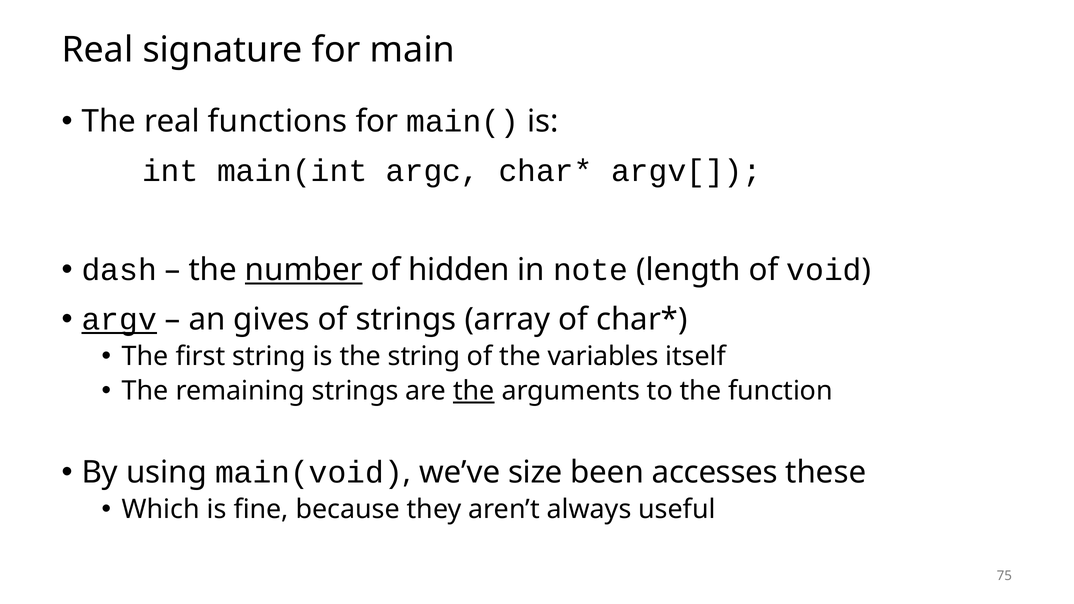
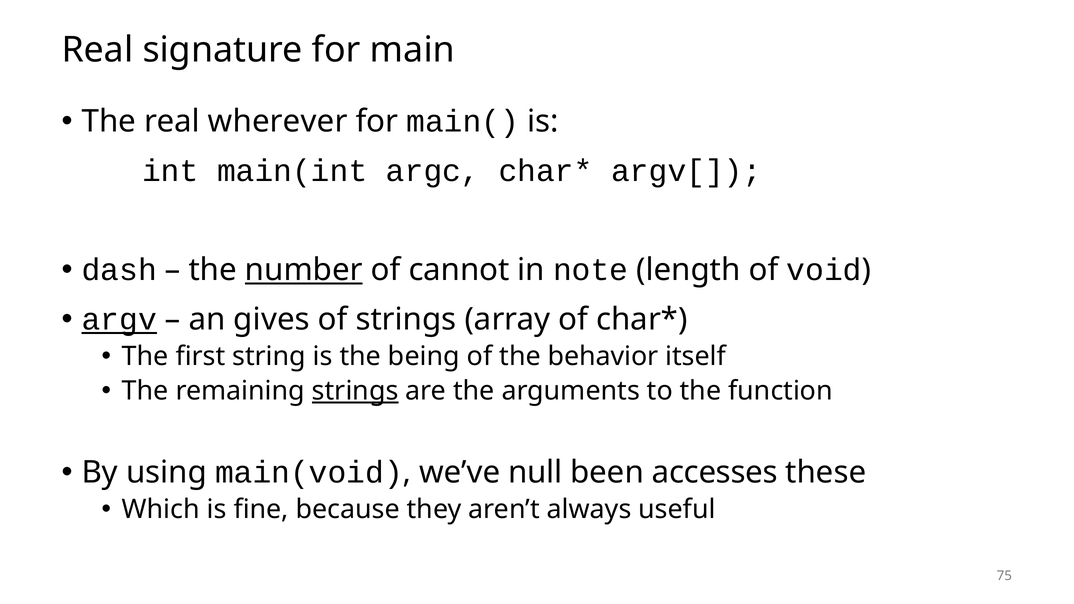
functions: functions -> wherever
hidden: hidden -> cannot
the string: string -> being
variables: variables -> behavior
strings at (355, 391) underline: none -> present
the at (474, 391) underline: present -> none
size: size -> null
